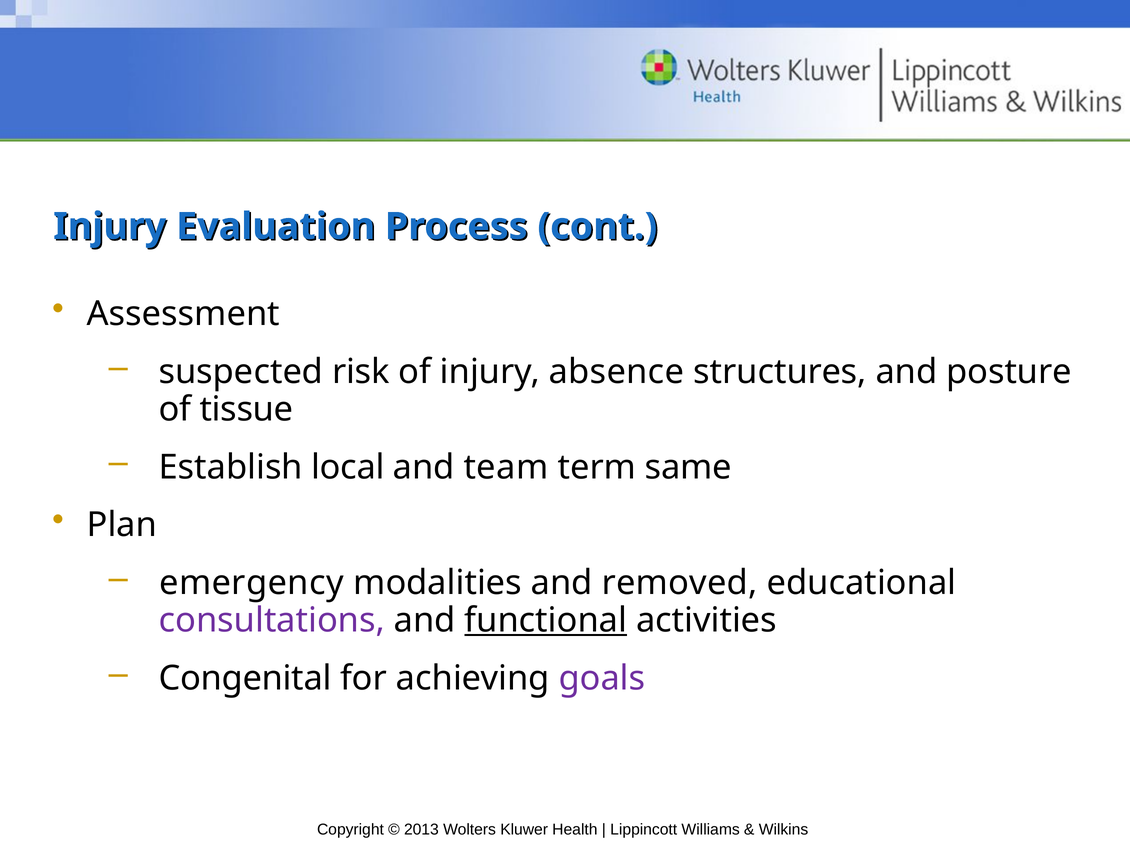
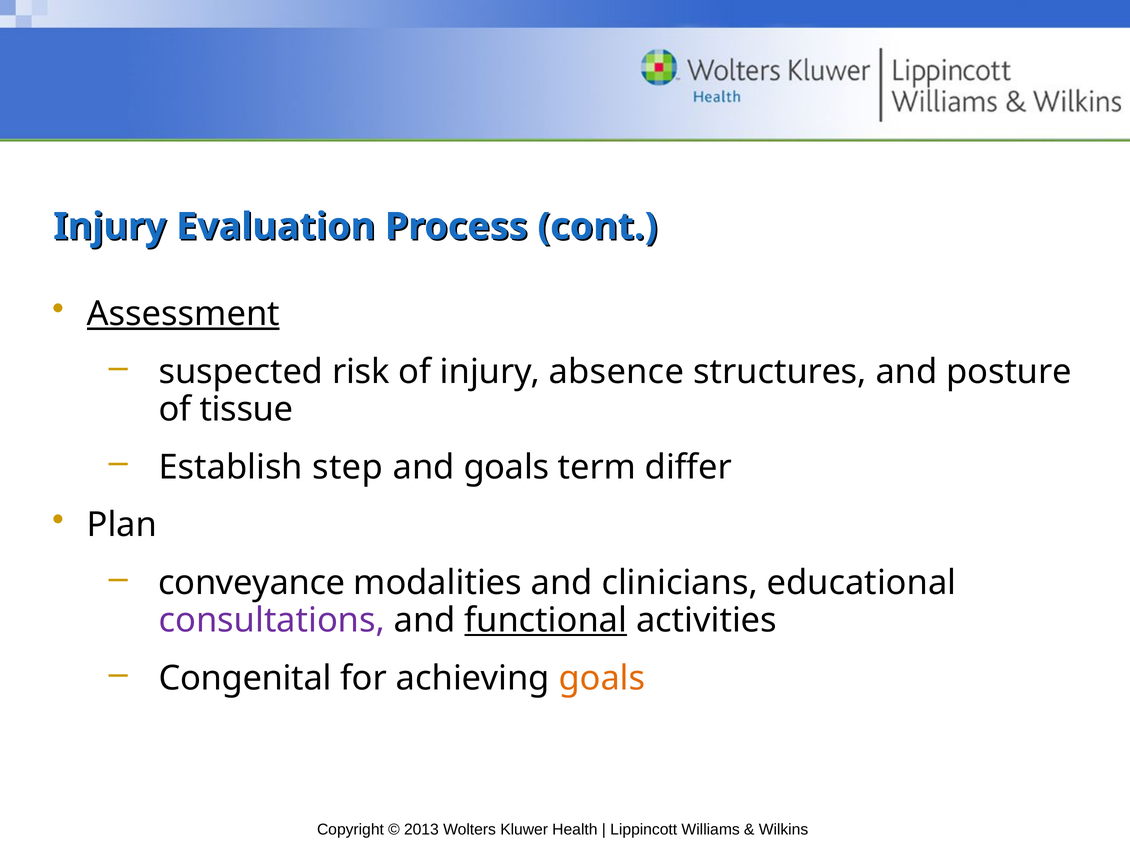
Assessment underline: none -> present
local: local -> step
and team: team -> goals
same: same -> differ
emergency: emergency -> conveyance
removed: removed -> clinicians
goals at (602, 679) colour: purple -> orange
